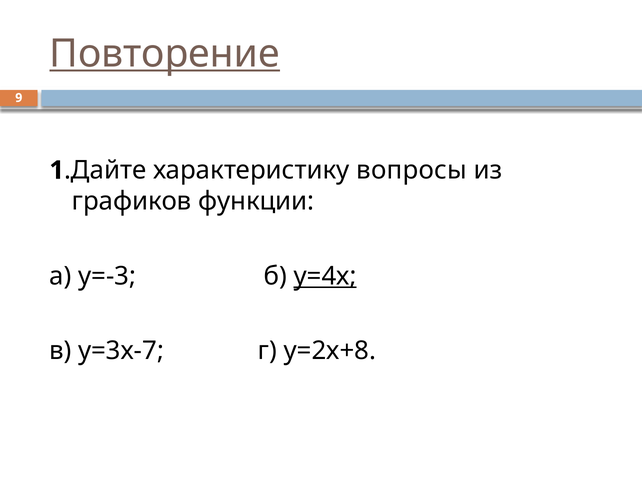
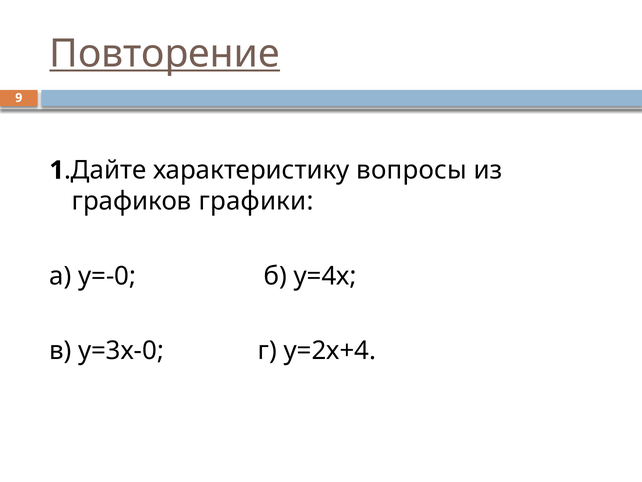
функции: функции -> графики
у=-3: у=-3 -> у=-0
у=4х underline: present -> none
у=3х-7: у=3х-7 -> у=3х-0
у=2х+8: у=2х+8 -> у=2х+4
